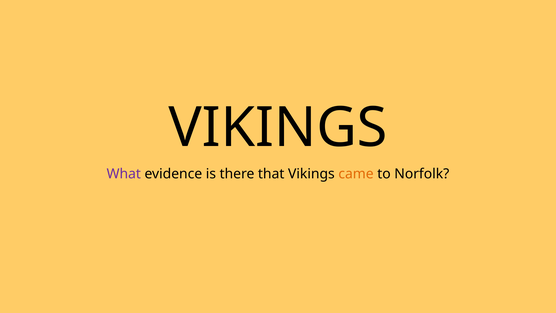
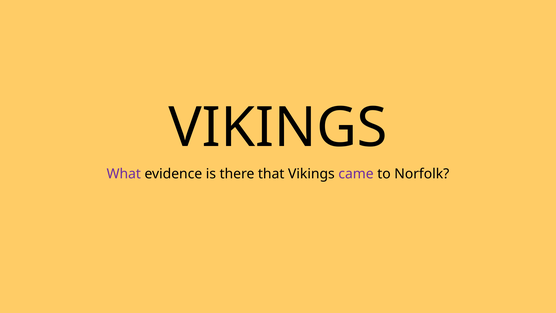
came colour: orange -> purple
